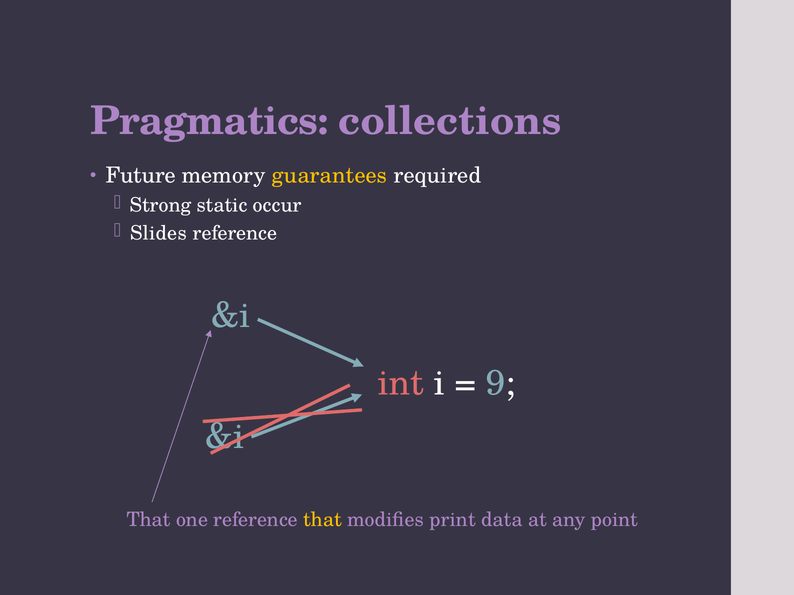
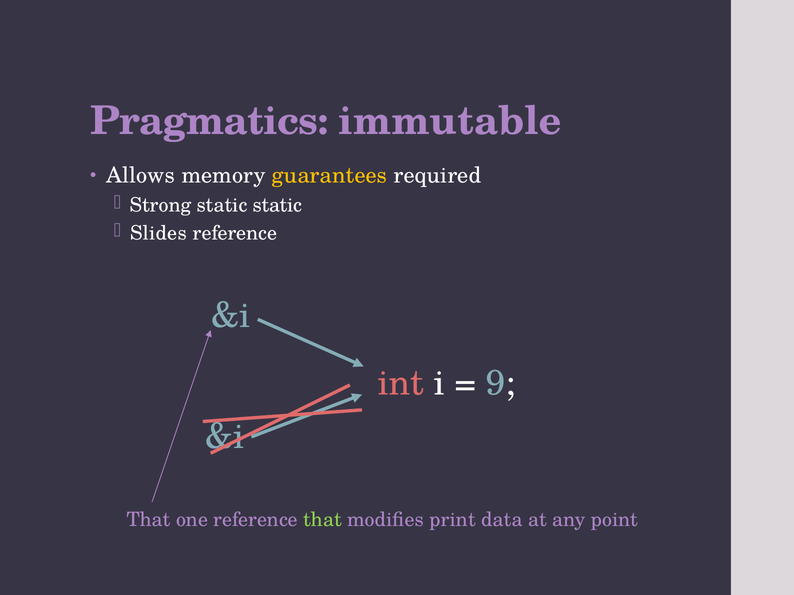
collections: collections -> immutable
Future: Future -> Allows
static occur: occur -> static
that at (323, 520) colour: yellow -> light green
